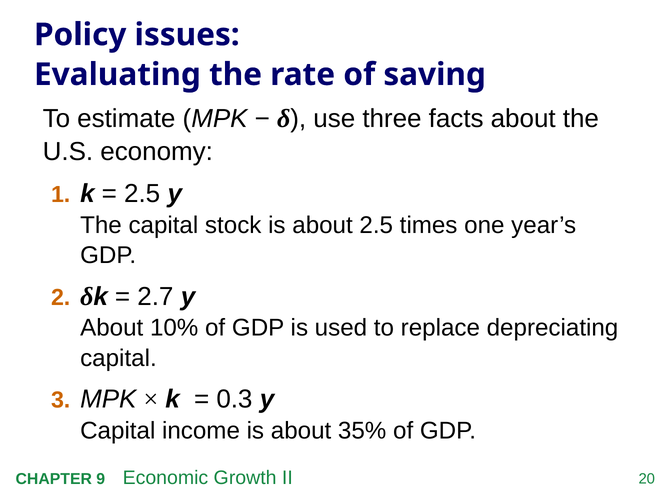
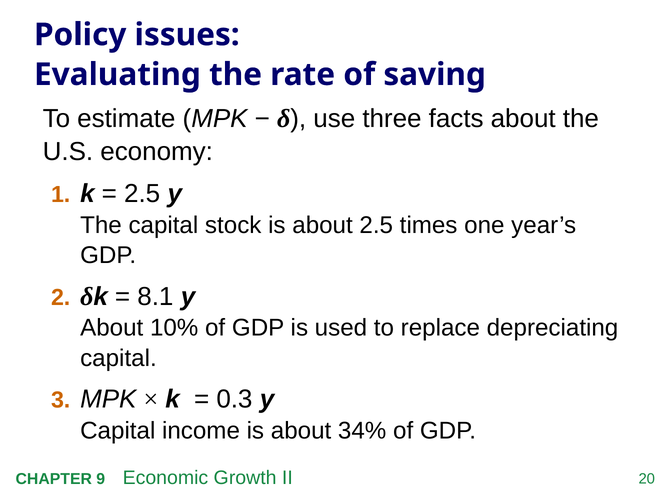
2.7: 2.7 -> 8.1
35%: 35% -> 34%
